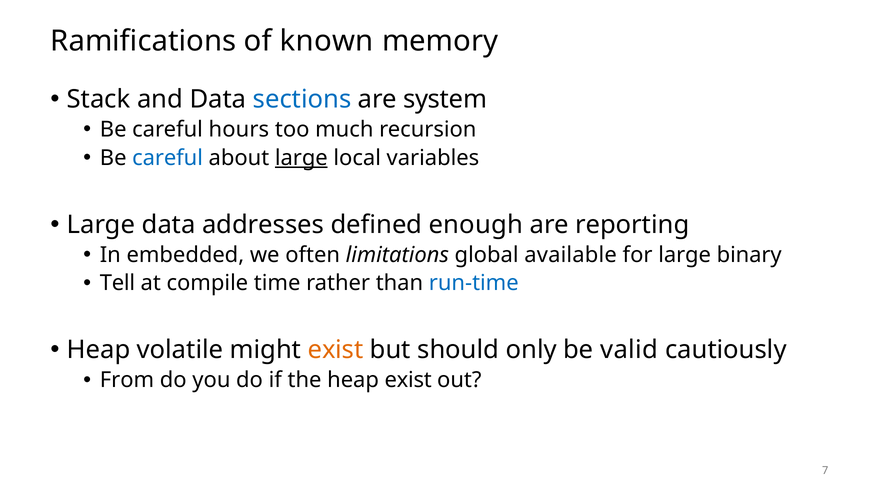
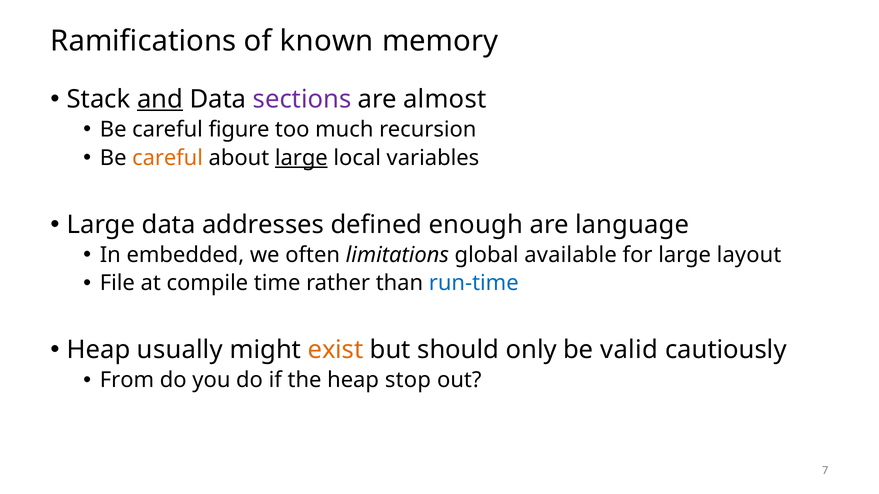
and underline: none -> present
sections colour: blue -> purple
system: system -> almost
hours: hours -> figure
careful at (168, 158) colour: blue -> orange
reporting: reporting -> language
binary: binary -> layout
Tell: Tell -> File
volatile: volatile -> usually
heap exist: exist -> stop
